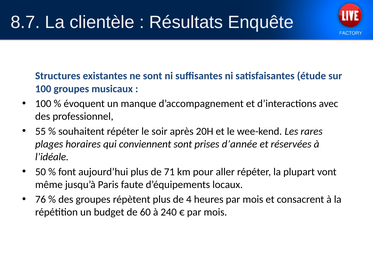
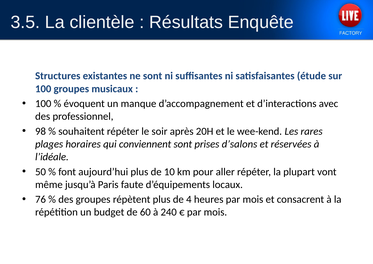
8.7: 8.7 -> 3.5
55: 55 -> 98
d’année: d’année -> d’salons
71: 71 -> 10
